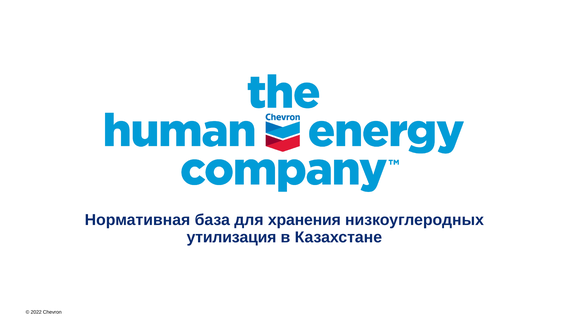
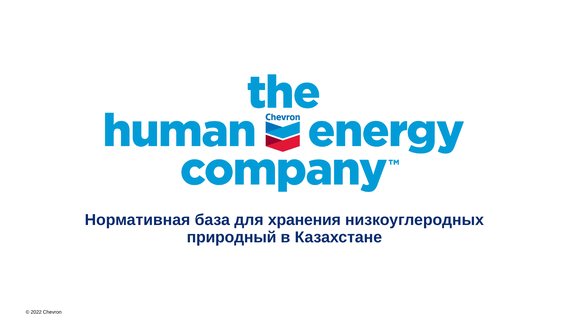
утилизация: утилизация -> природный
